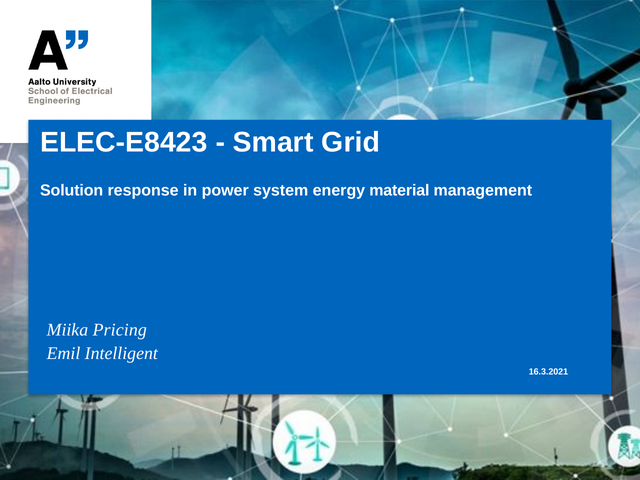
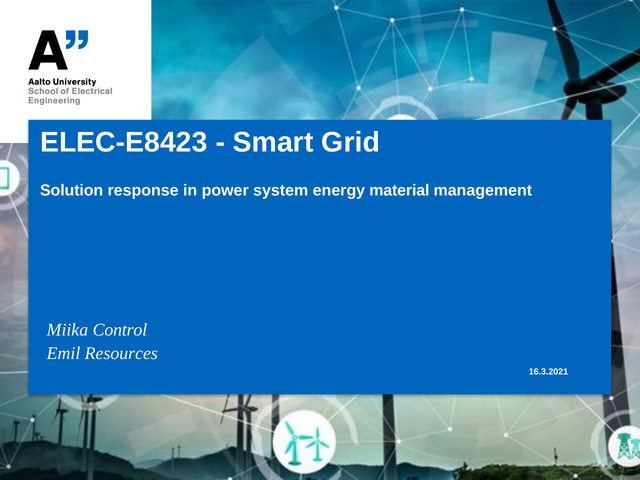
Pricing: Pricing -> Control
Intelligent: Intelligent -> Resources
